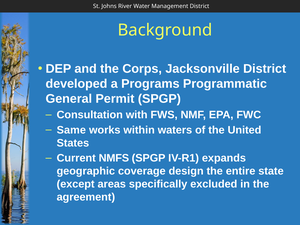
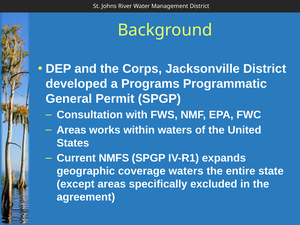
Same at (71, 130): Same -> Areas
coverage design: design -> waters
